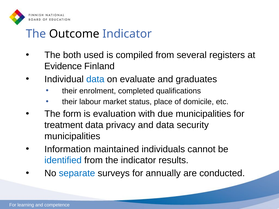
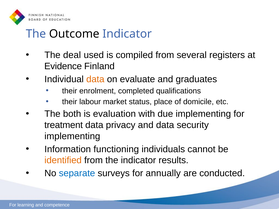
both: both -> deal
data at (95, 79) colour: blue -> orange
form: form -> both
due municipalities: municipalities -> implementing
municipalities at (72, 136): municipalities -> implementing
maintained: maintained -> functioning
identified colour: blue -> orange
